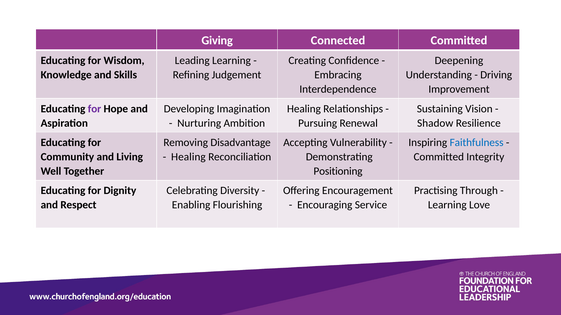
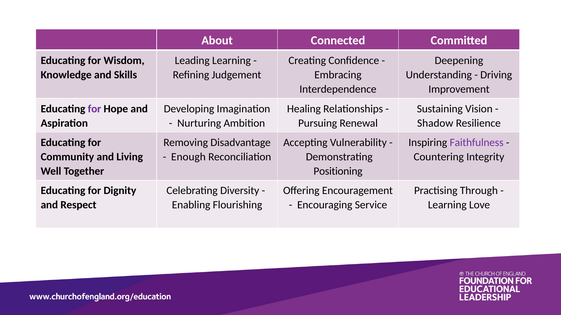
Giving: Giving -> About
Faithfulness colour: blue -> purple
Healing at (188, 157): Healing -> Enough
Committed at (439, 157): Committed -> Countering
